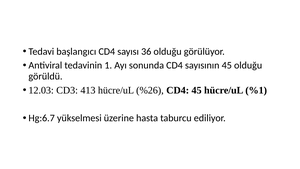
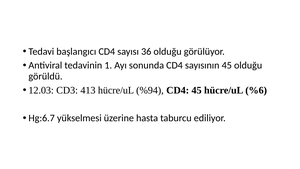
%26: %26 -> %94
%1: %1 -> %6
